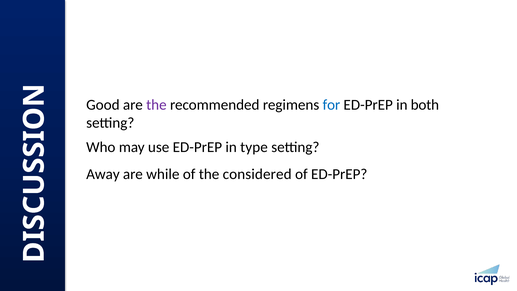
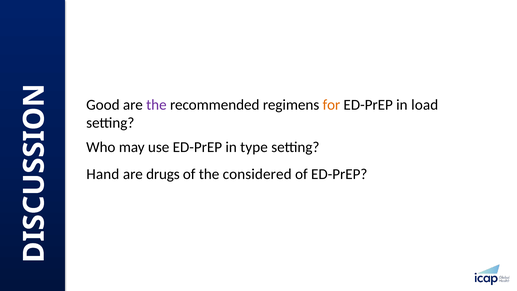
for colour: blue -> orange
both: both -> load
Away: Away -> Hand
while: while -> drugs
